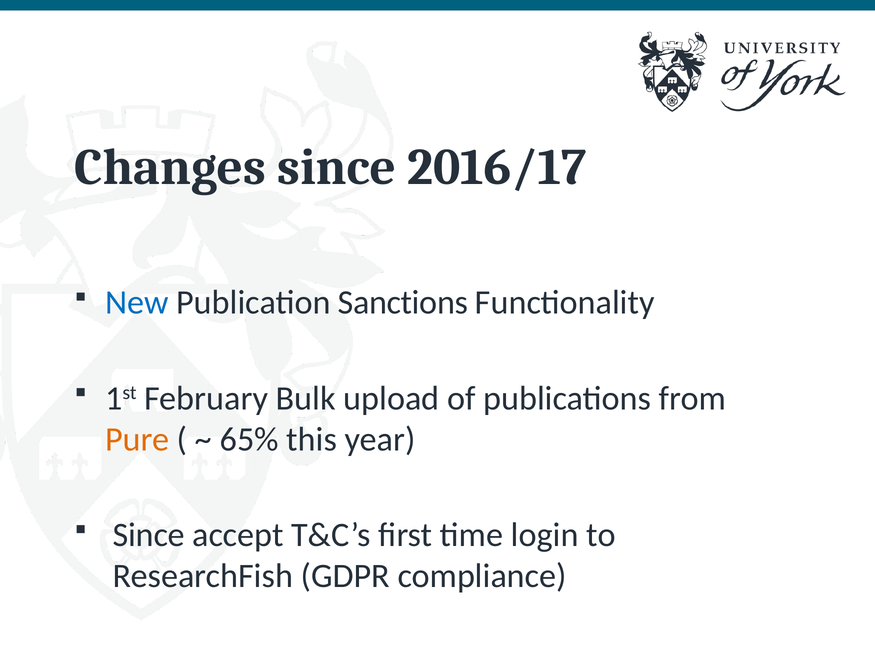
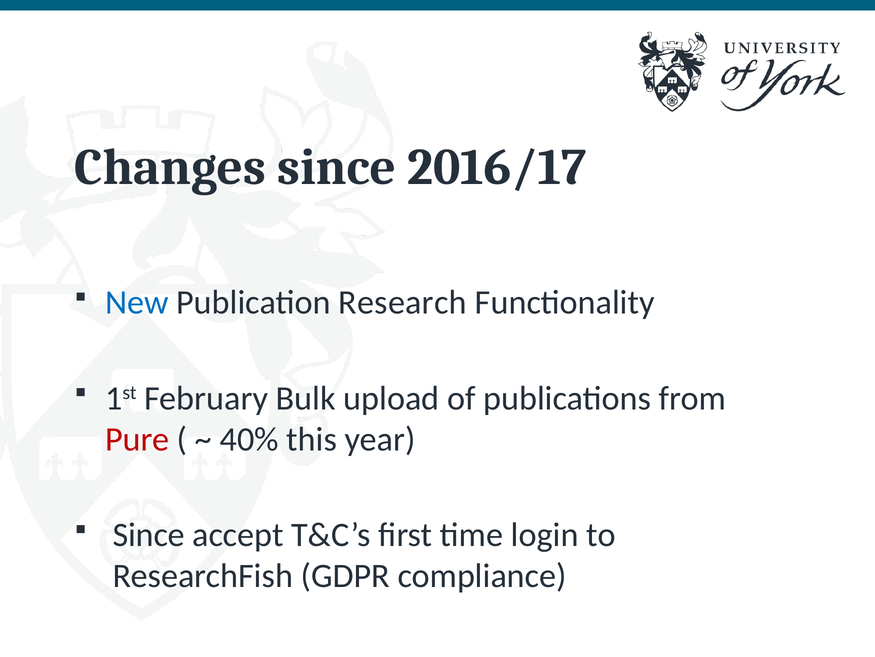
Sanctions: Sanctions -> Research
Pure colour: orange -> red
65%: 65% -> 40%
